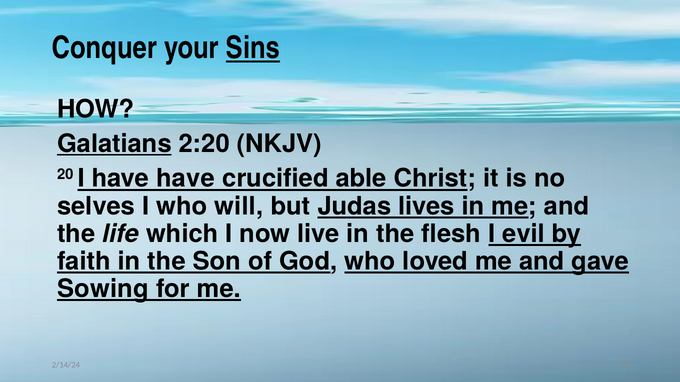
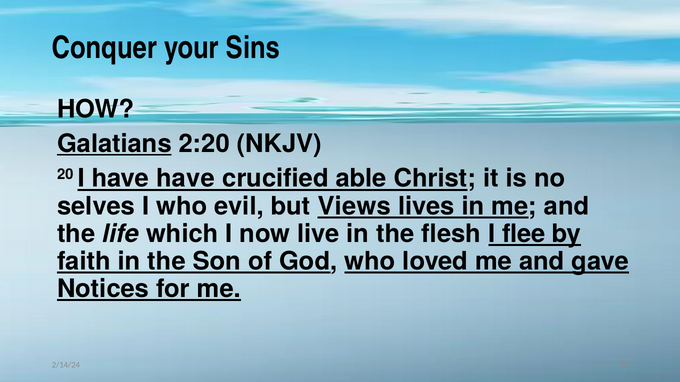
Sins underline: present -> none
will: will -> evil
Judas: Judas -> Views
evil: evil -> flee
Sowing: Sowing -> Notices
